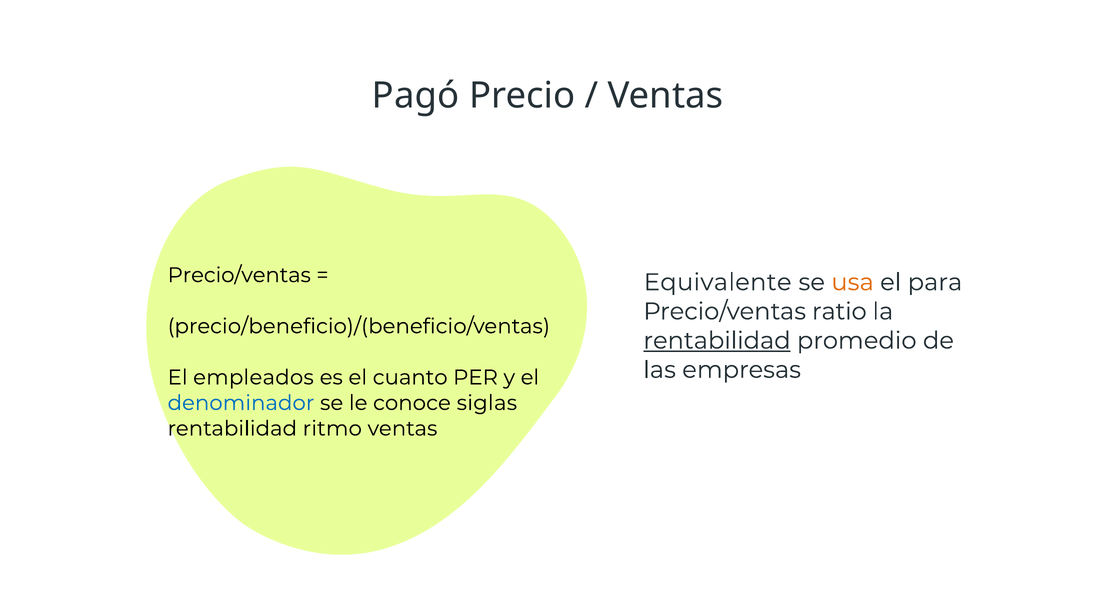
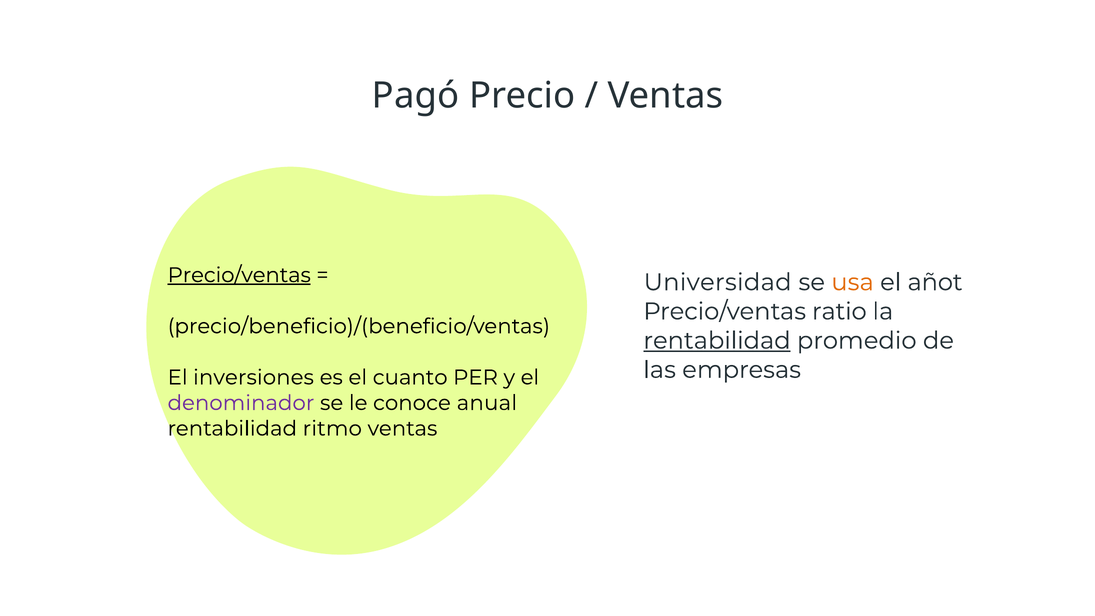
Precio/ventas at (239, 275) underline: none -> present
Equivalente: Equivalente -> Universidad
para: para -> añot
empleados: empleados -> inversiones
denominador colour: blue -> purple
siglas: siglas -> anual
